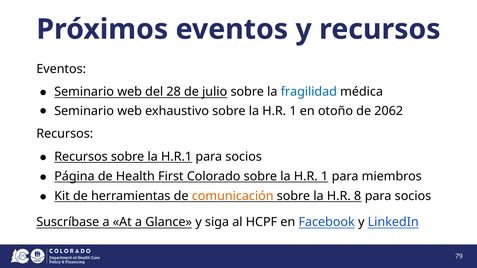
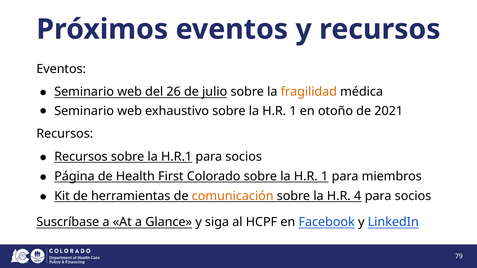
28: 28 -> 26
fragilidad colour: blue -> orange
2062: 2062 -> 2021
8: 8 -> 4
